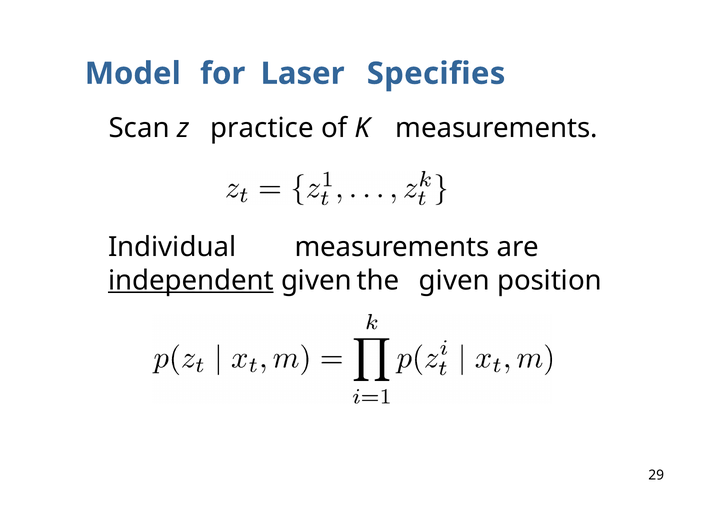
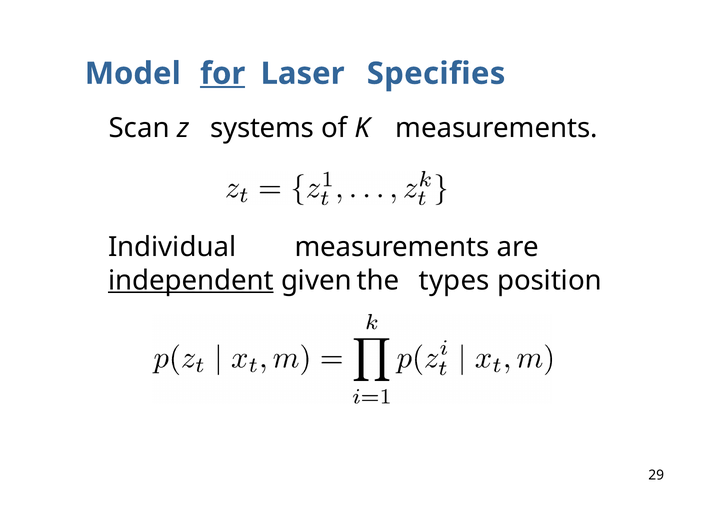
for underline: none -> present
practice: practice -> systems
given: given -> types
